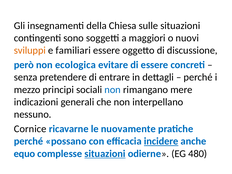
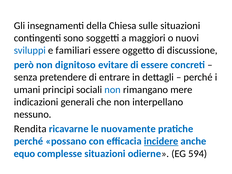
sviluppi colour: orange -> blue
ecologica: ecologica -> dignitoso
mezzo: mezzo -> umani
Cornice: Cornice -> Rendita
situazioni at (105, 154) underline: present -> none
480: 480 -> 594
